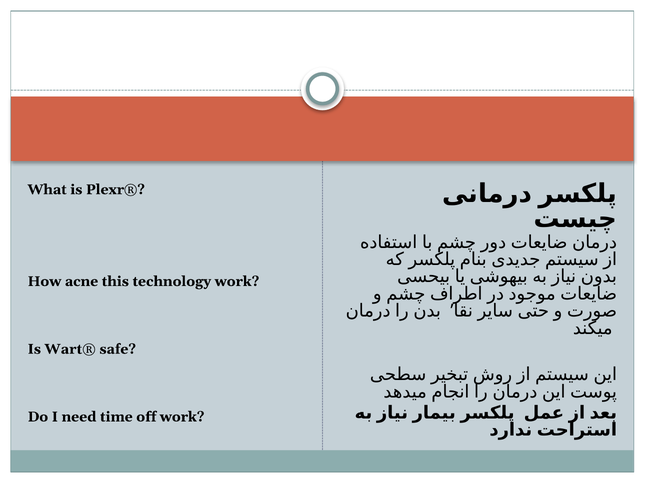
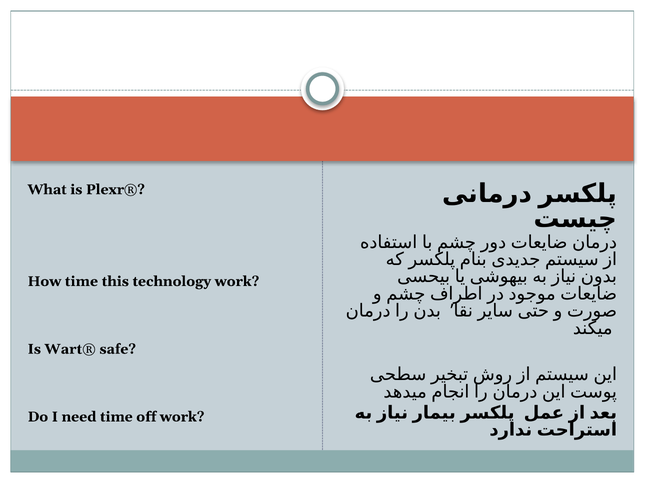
How acne: acne -> time
